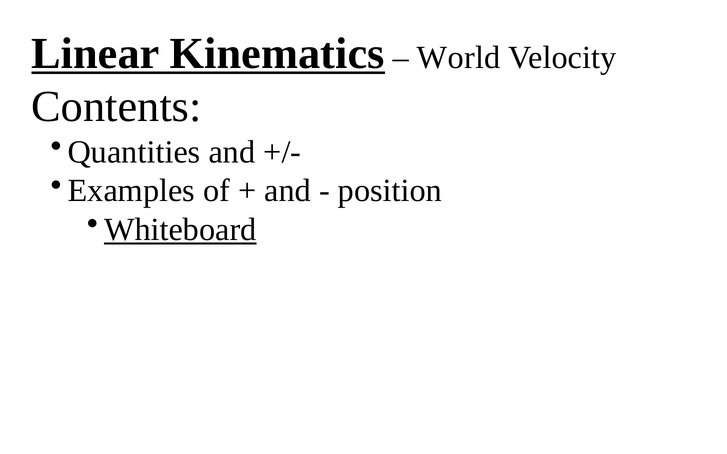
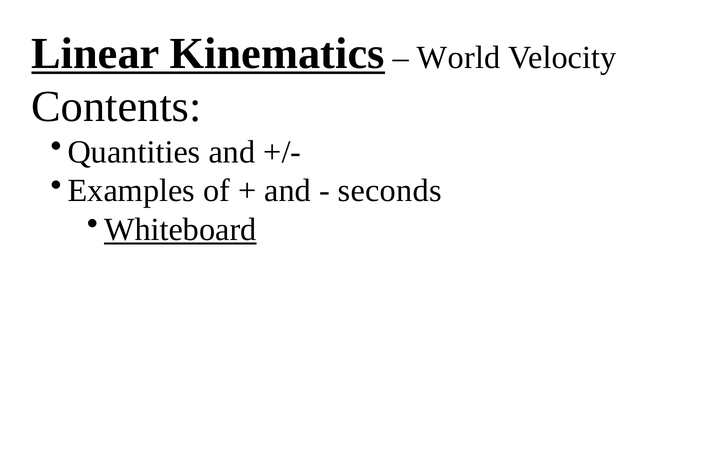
position: position -> seconds
